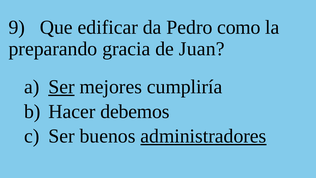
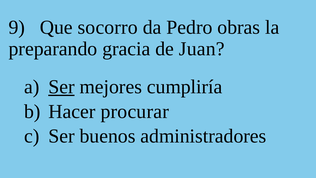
edificar: edificar -> socorro
como: como -> obras
debemos: debemos -> procurar
administradores underline: present -> none
